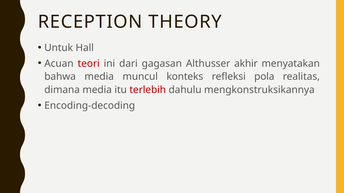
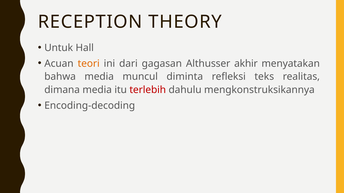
teori colour: red -> orange
konteks: konteks -> diminta
pola: pola -> teks
